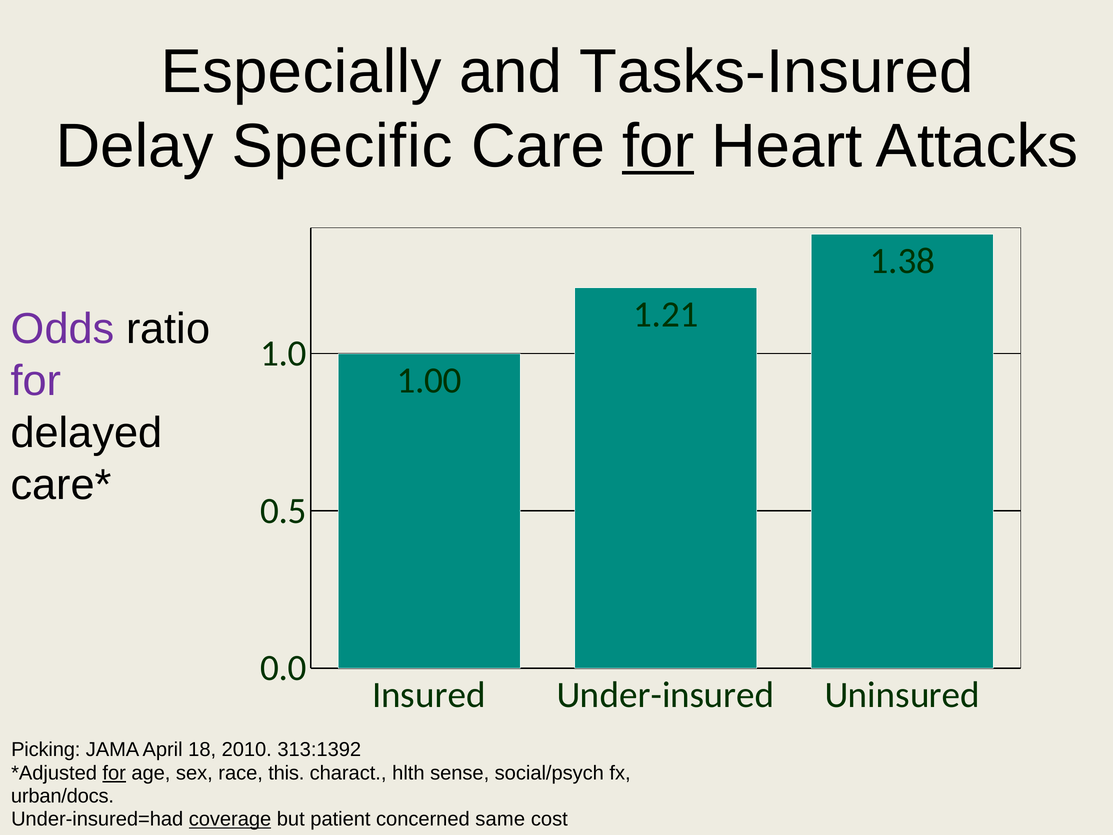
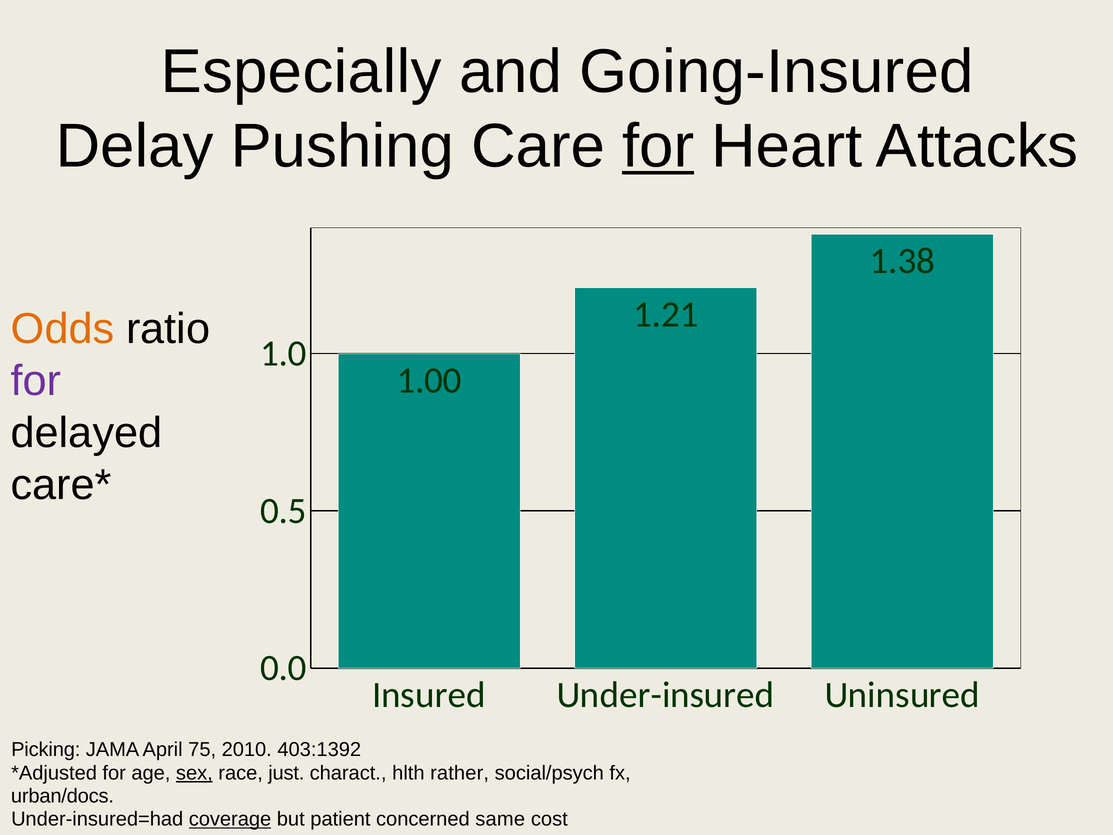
Tasks-Insured: Tasks-Insured -> Going-Insured
Specific: Specific -> Pushing
Odds colour: purple -> orange
18: 18 -> 75
313:1392: 313:1392 -> 403:1392
for at (114, 773) underline: present -> none
sex underline: none -> present
this: this -> just
sense: sense -> rather
